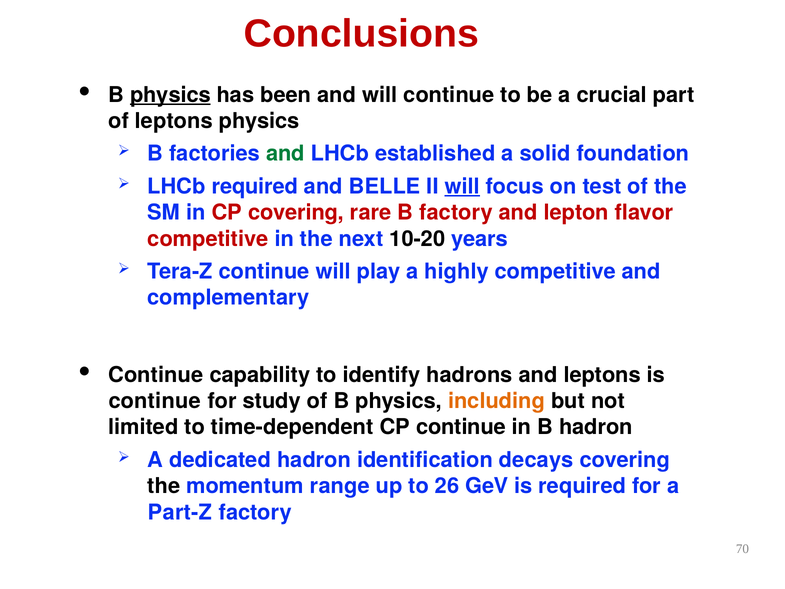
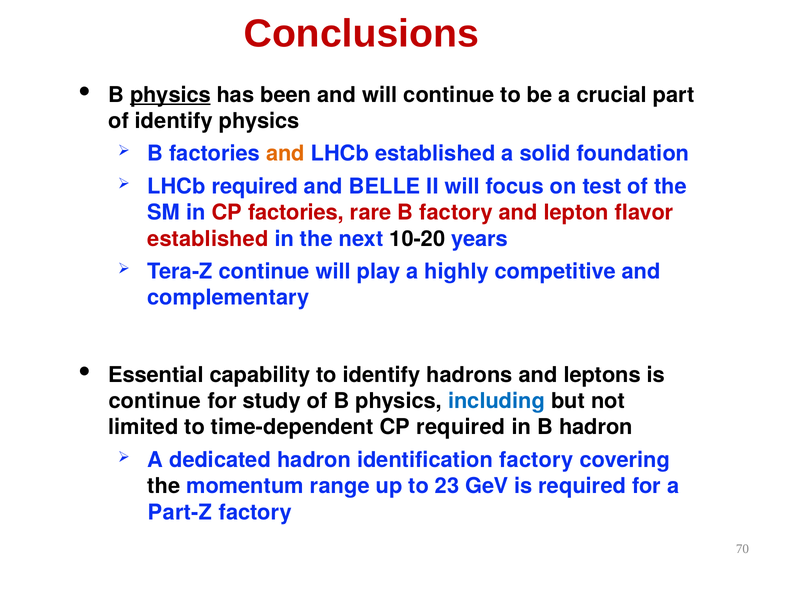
of leptons: leptons -> identify
and at (285, 154) colour: green -> orange
will at (462, 186) underline: present -> none
CP covering: covering -> factories
competitive at (208, 239): competitive -> established
Continue at (156, 375): Continue -> Essential
including colour: orange -> blue
CP continue: continue -> required
identification decays: decays -> factory
26: 26 -> 23
